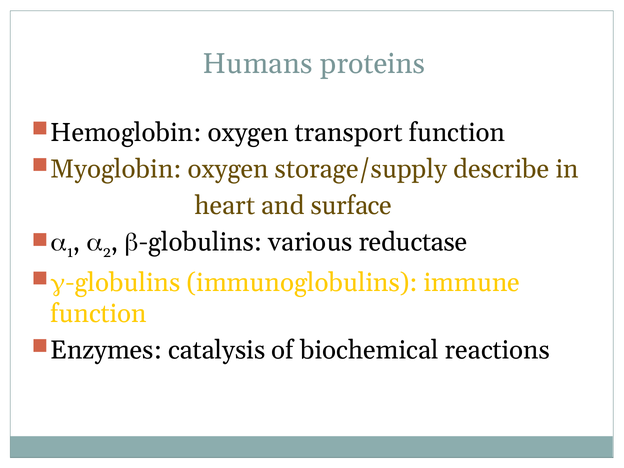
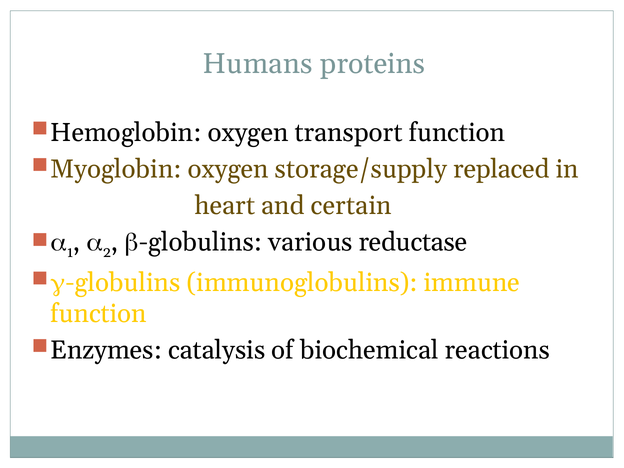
describe: describe -> replaced
surface: surface -> certain
